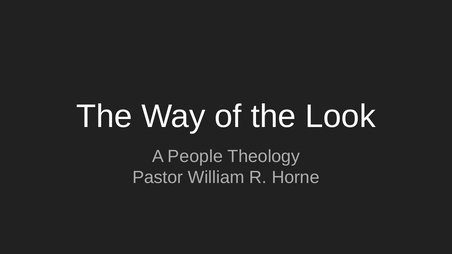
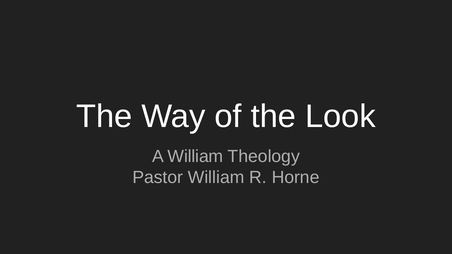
A People: People -> William
